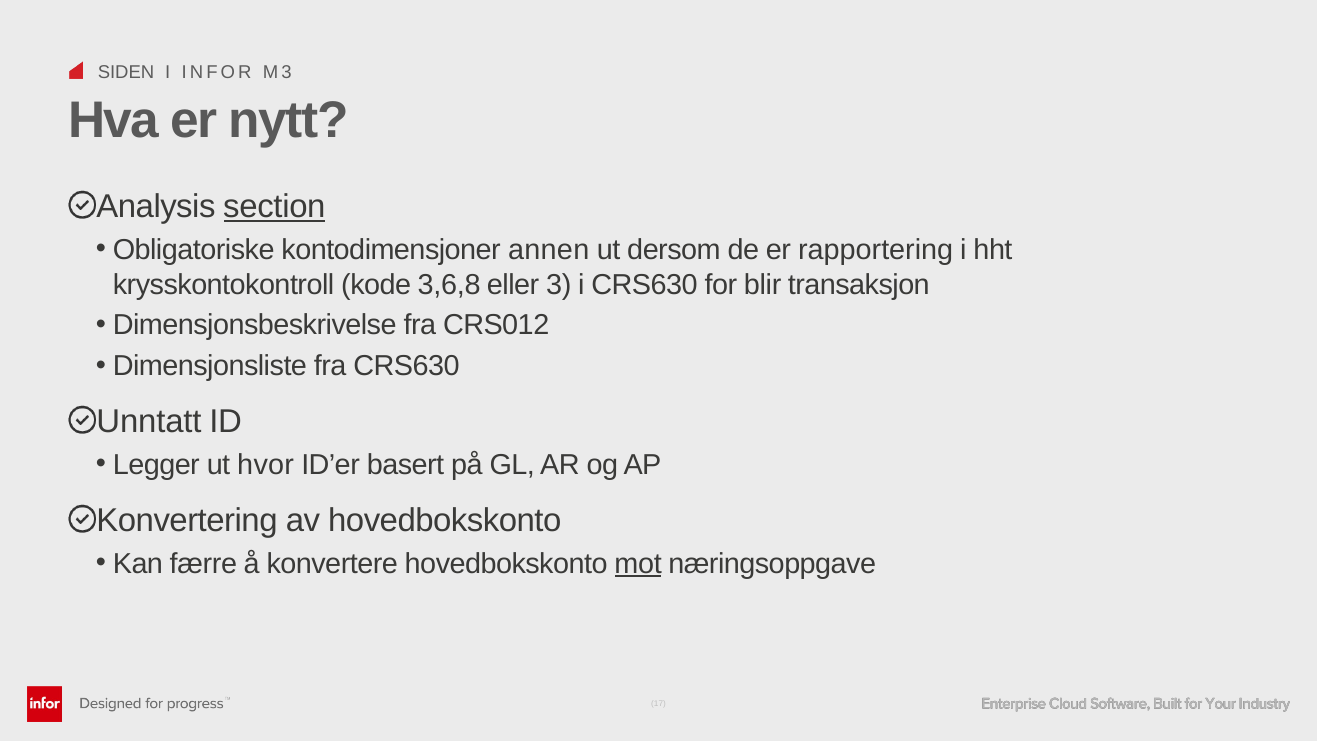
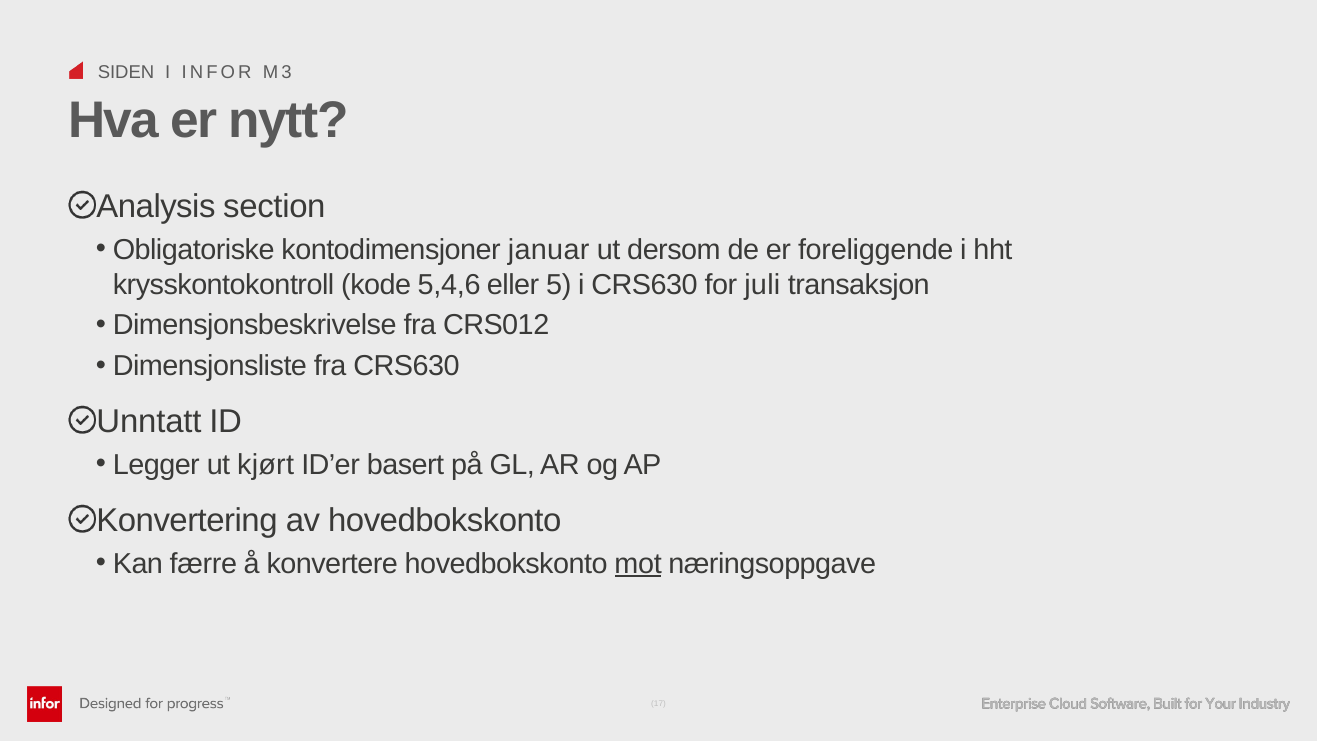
section underline: present -> none
annen: annen -> januar
rapportering: rapportering -> foreliggende
3,6,8: 3,6,8 -> 5,4,6
3: 3 -> 5
blir: blir -> juli
hvor: hvor -> kjørt
